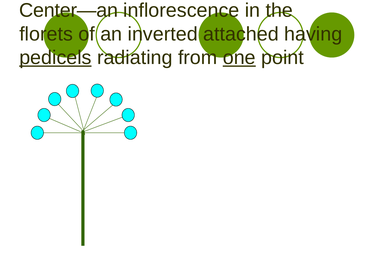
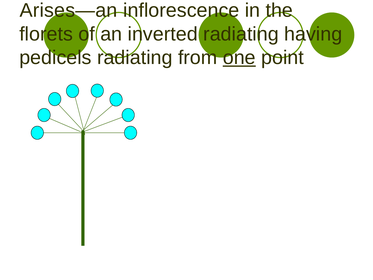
Center—an: Center—an -> Arises—an
inverted attached: attached -> radiating
pedicels underline: present -> none
